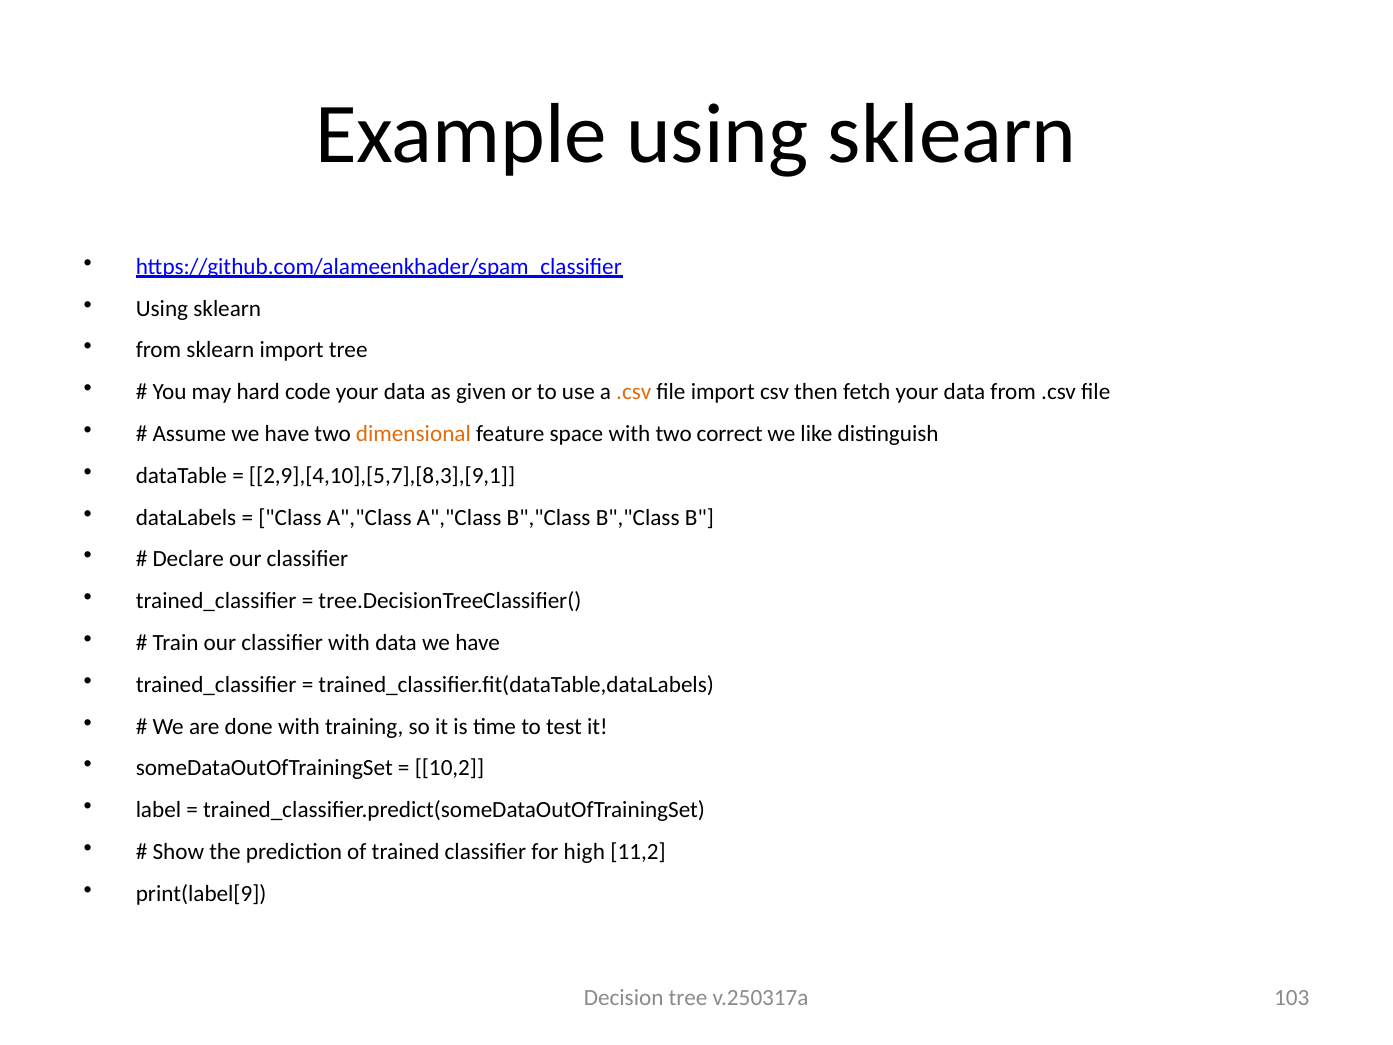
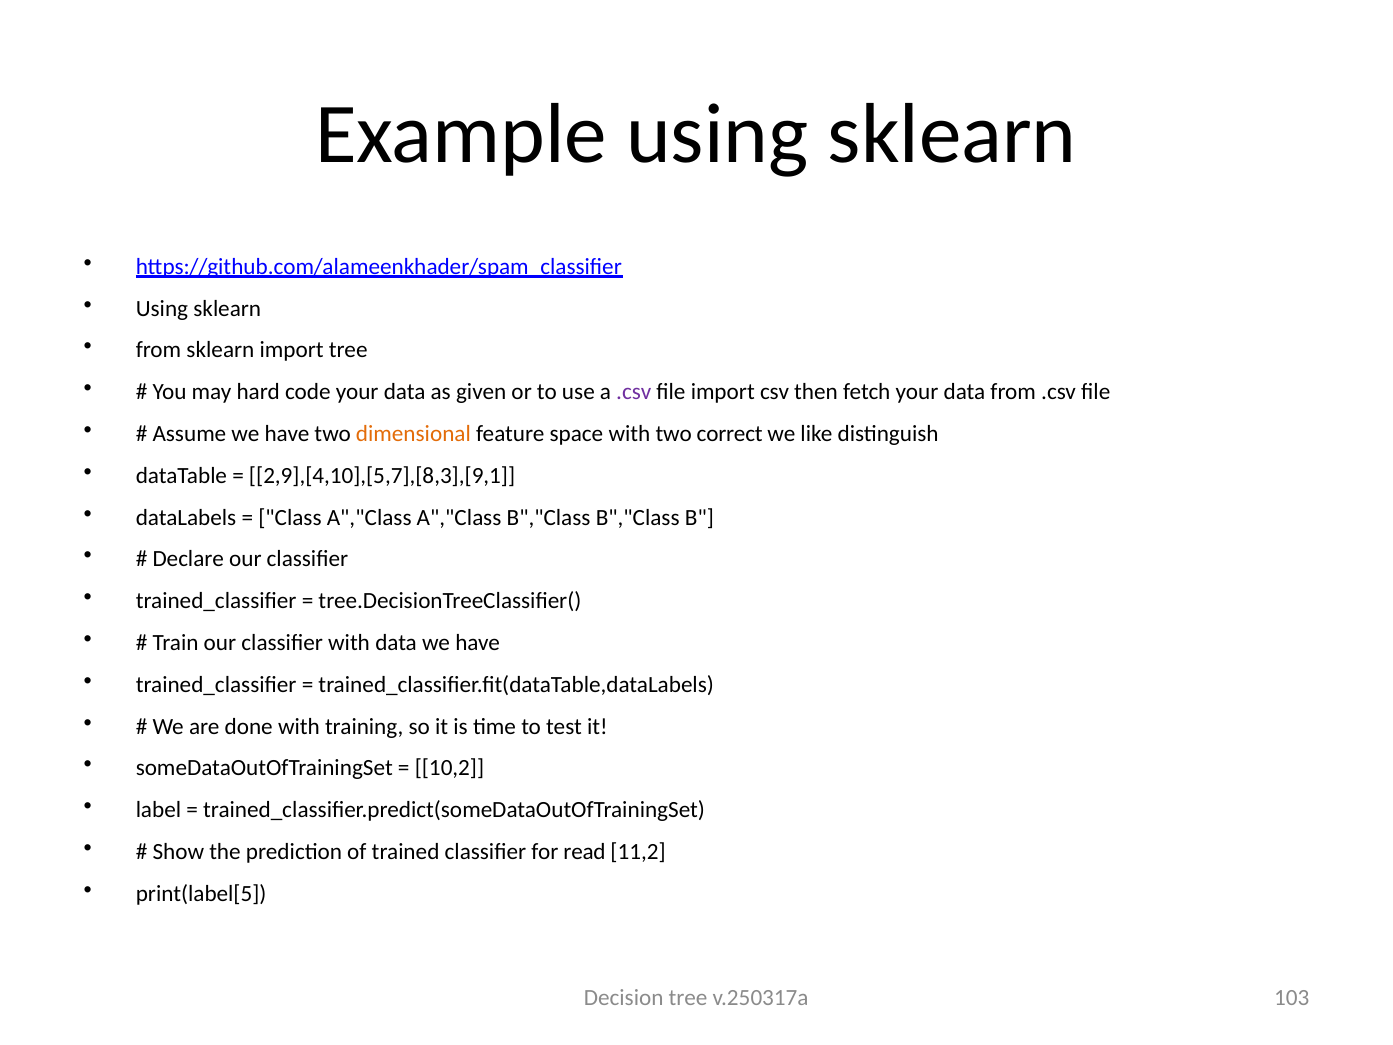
.csv at (634, 392) colour: orange -> purple
high: high -> read
print(label[9: print(label[9 -> print(label[5
